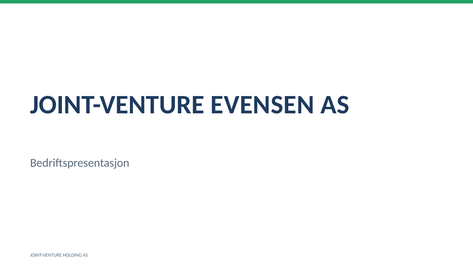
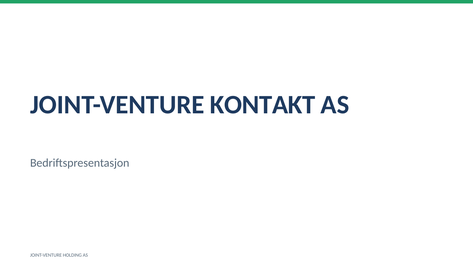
EVENSEN: EVENSEN -> KONTAKT
